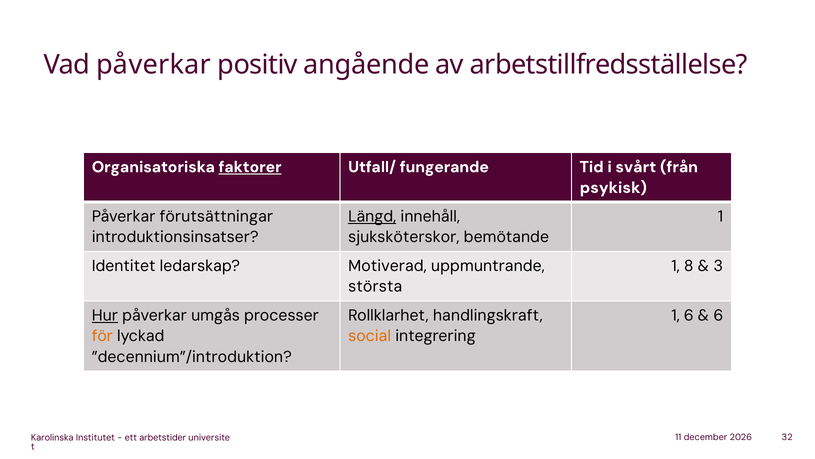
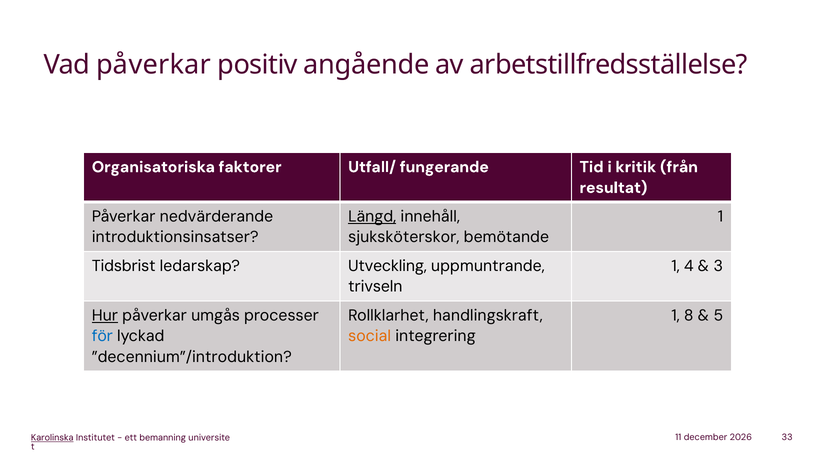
faktorer underline: present -> none
svårt: svårt -> kritik
psykisk: psykisk -> resultat
förutsättningar: förutsättningar -> nedvärderande
Identitet: Identitet -> Tidsbrist
Motiverad: Motiverad -> Utveckling
8: 8 -> 4
största: största -> trivseln
1 6: 6 -> 8
6 at (718, 315): 6 -> 5
för colour: orange -> blue
32: 32 -> 33
Karolinska underline: none -> present
arbetstider: arbetstider -> bemanning
